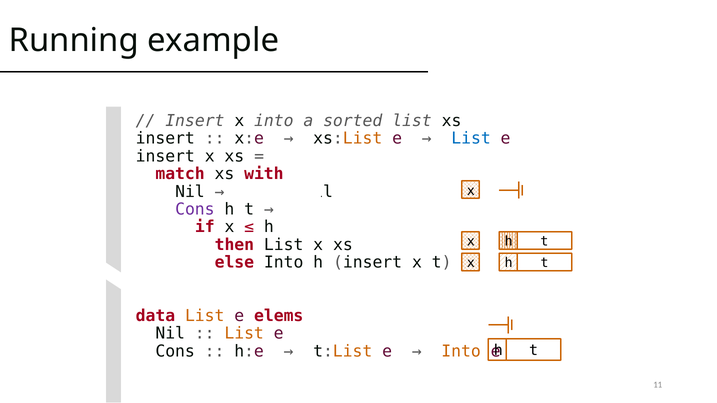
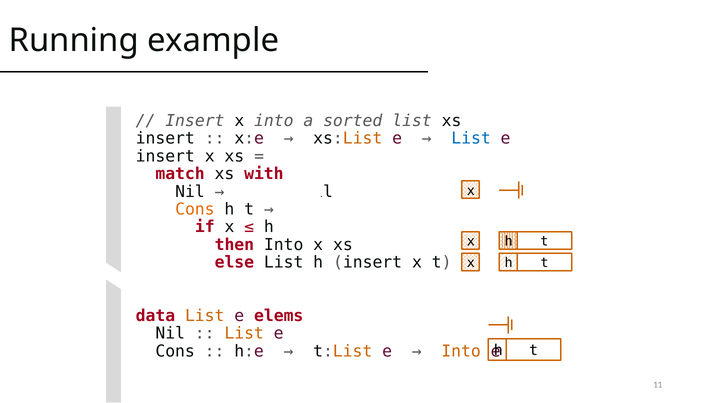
Cons at (195, 209) colour: purple -> orange
then List: List -> Into
else Into: Into -> List
